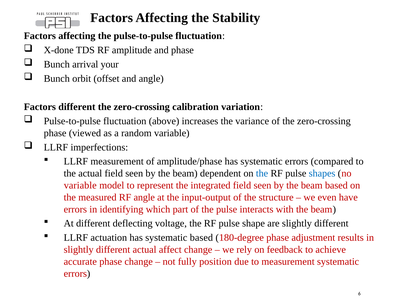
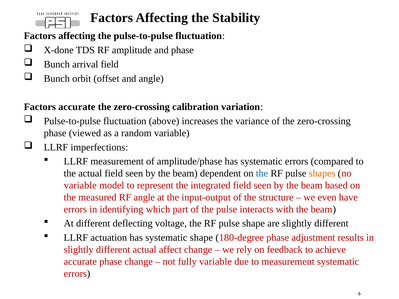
arrival your: your -> field
Factors different: different -> accurate
shapes colour: blue -> orange
systematic based: based -> shape
fully position: position -> variable
